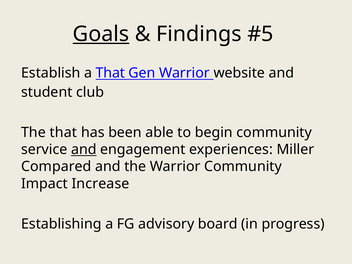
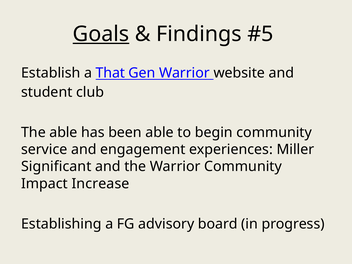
The that: that -> able
and at (84, 150) underline: present -> none
Compared: Compared -> Significant
